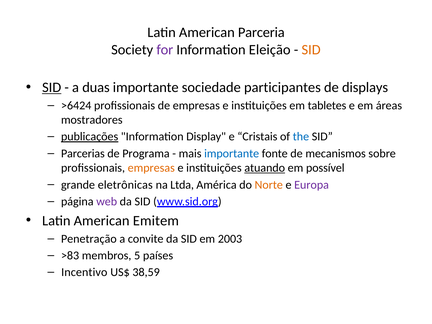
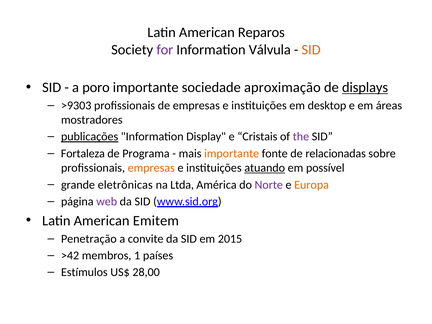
Parceria: Parceria -> Reparos
Eleição: Eleição -> Válvula
SID at (52, 87) underline: present -> none
duas: duas -> poro
participantes: participantes -> aproximação
displays underline: none -> present
>6424: >6424 -> >9303
tabletes: tabletes -> desktop
the colour: blue -> purple
Parcerias: Parcerias -> Fortaleza
importante at (232, 153) colour: blue -> orange
mecanismos: mecanismos -> relacionadas
Norte colour: orange -> purple
Europa colour: purple -> orange
2003: 2003 -> 2015
>83: >83 -> >42
5: 5 -> 1
Incentivo: Incentivo -> Estímulos
38,59: 38,59 -> 28,00
